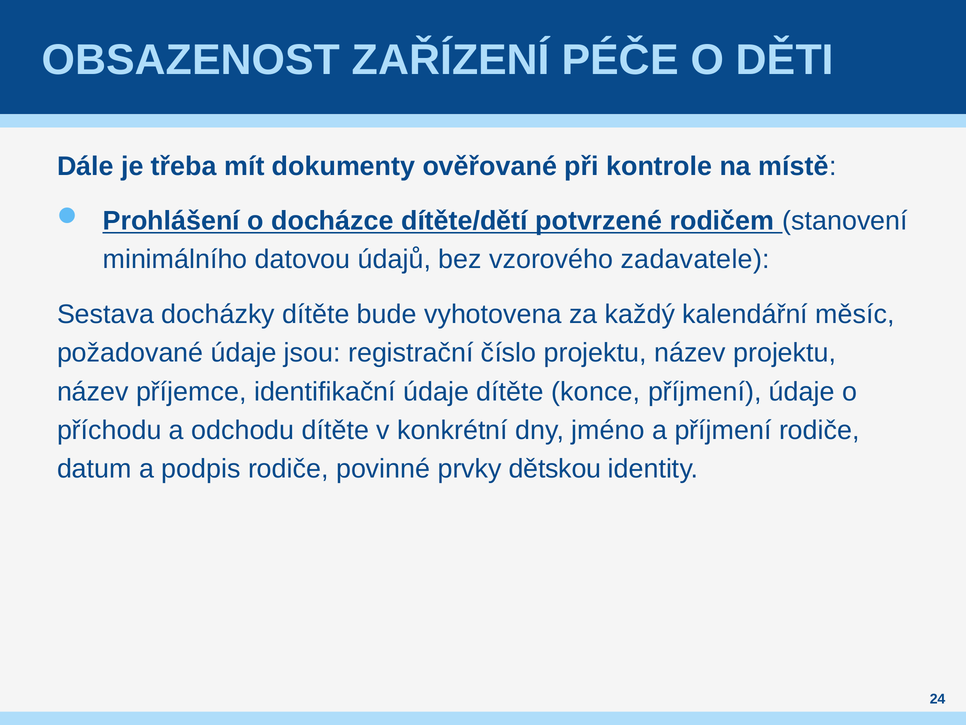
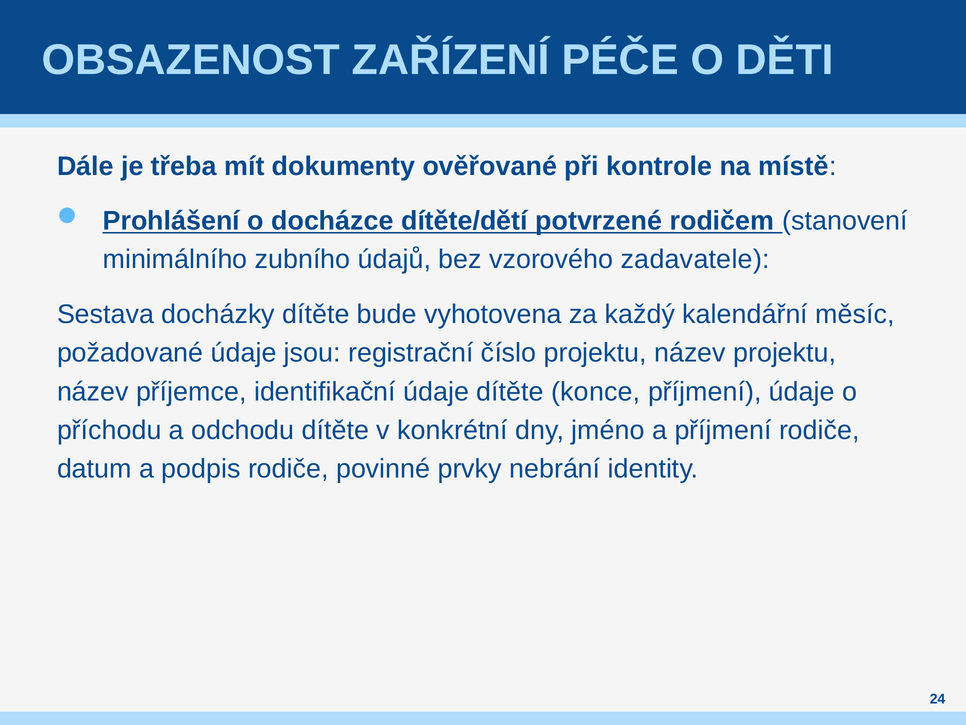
datovou: datovou -> zubního
dětskou: dětskou -> nebrání
